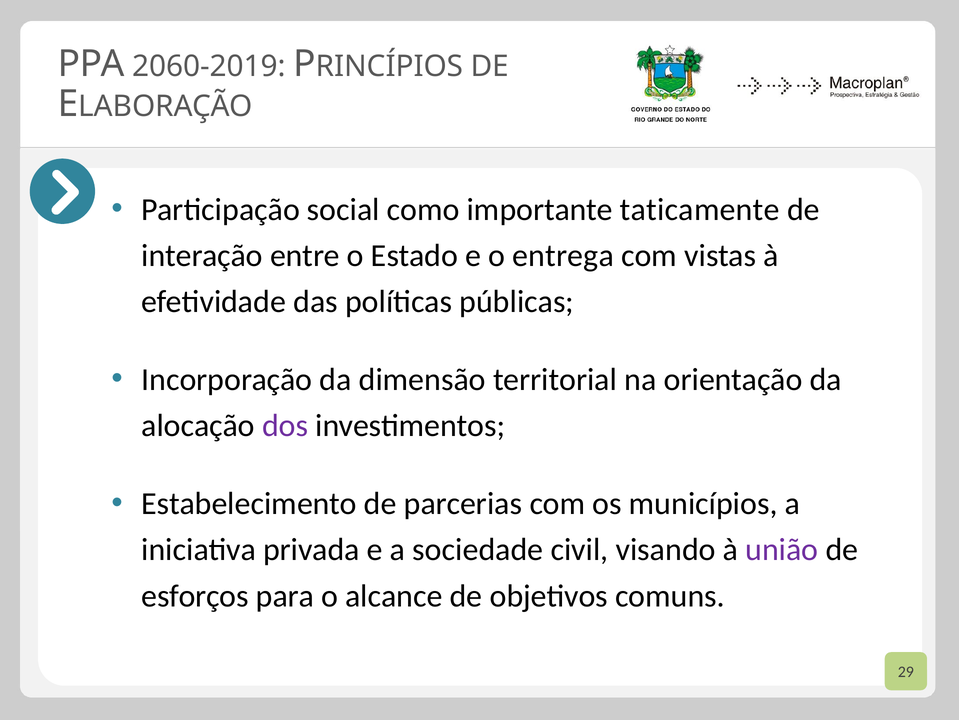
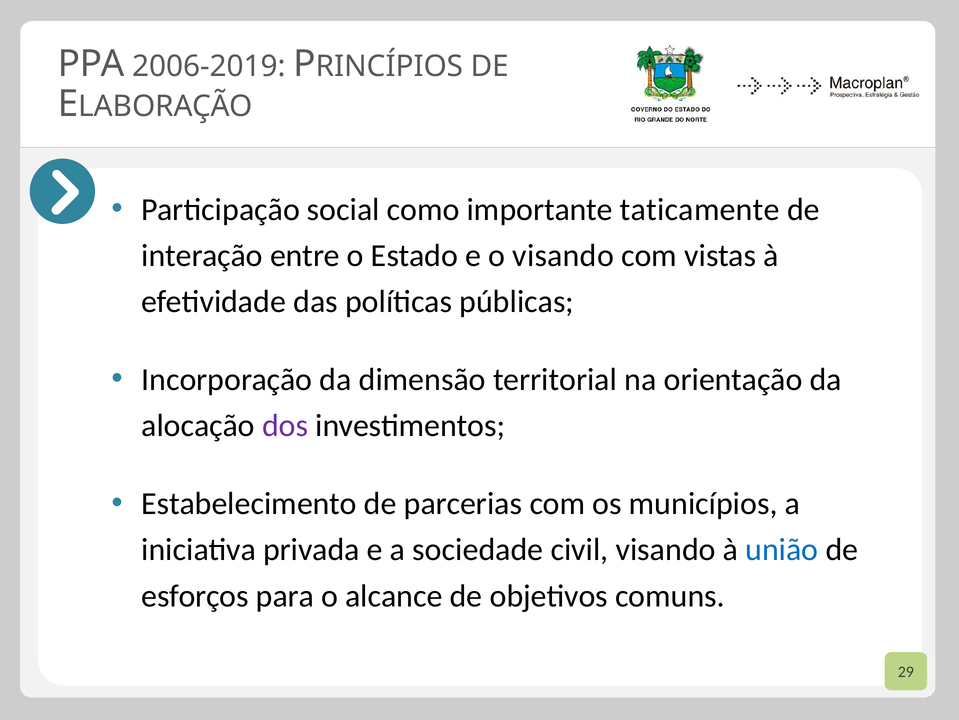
2060-2019: 2060-2019 -> 2006-2019
o entrega: entrega -> visando
união colour: purple -> blue
